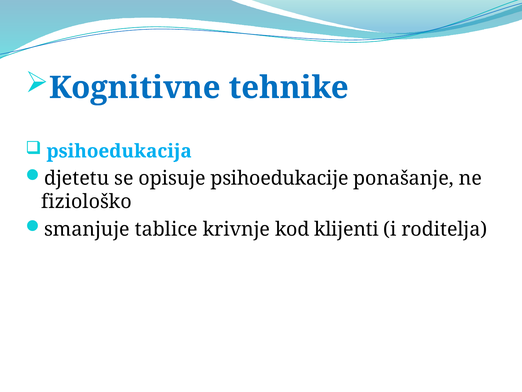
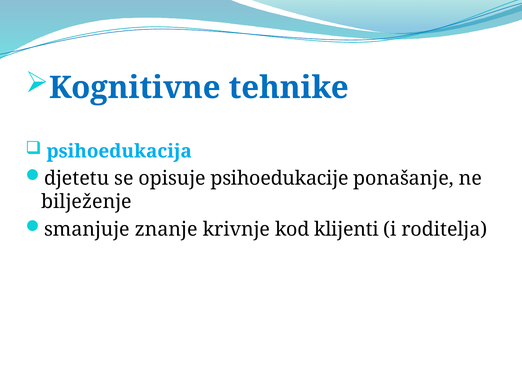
fiziološko: fiziološko -> bilježenje
tablice: tablice -> znanje
